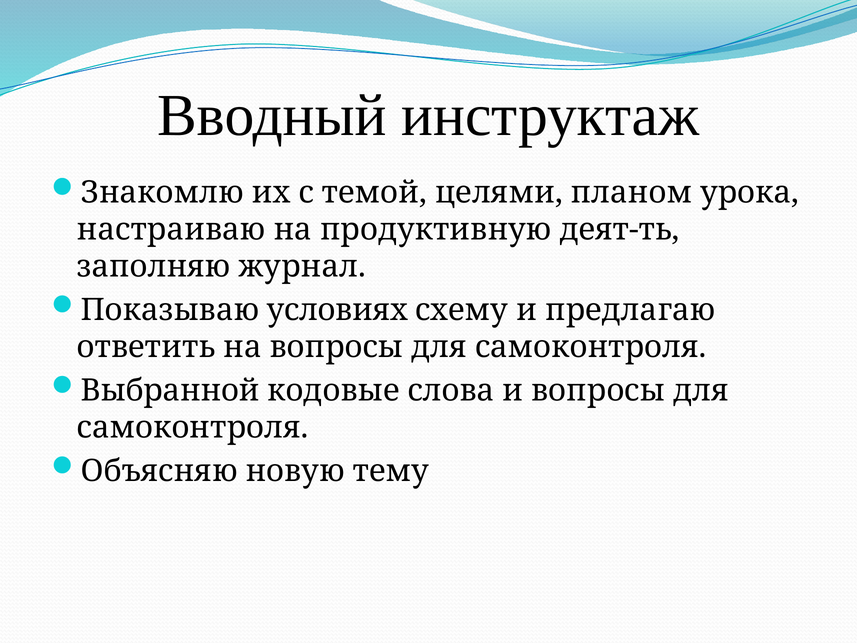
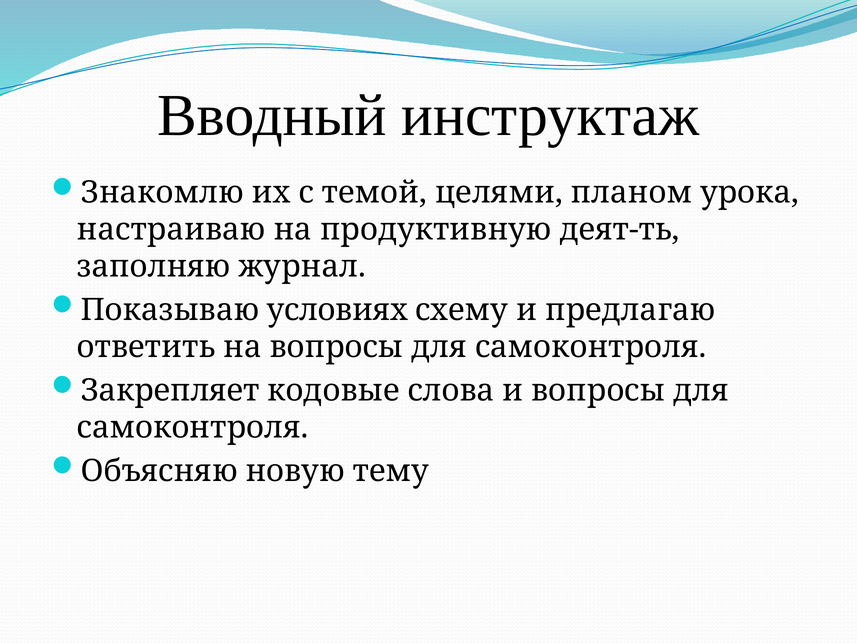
Выбранной: Выбранной -> Закрепляет
